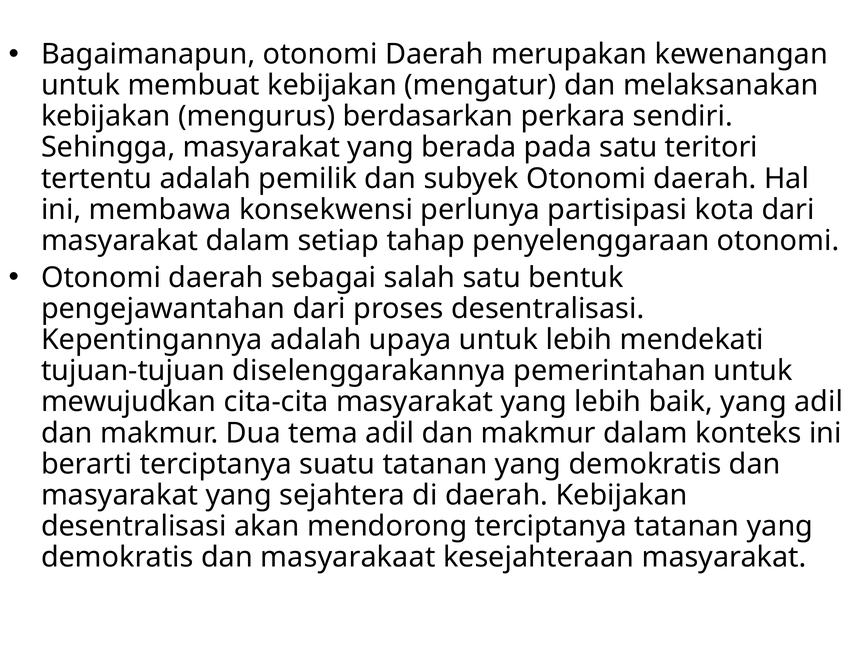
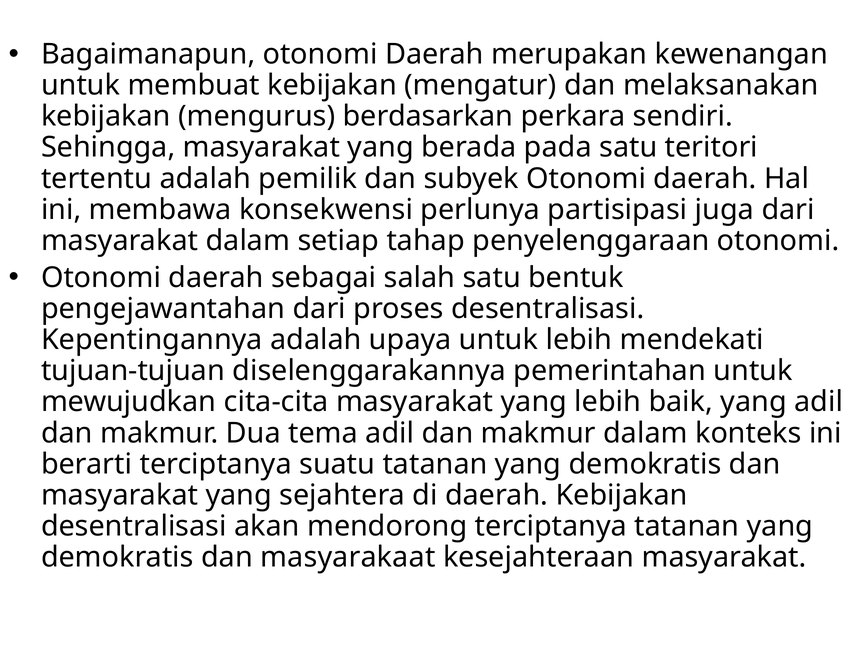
kota: kota -> juga
